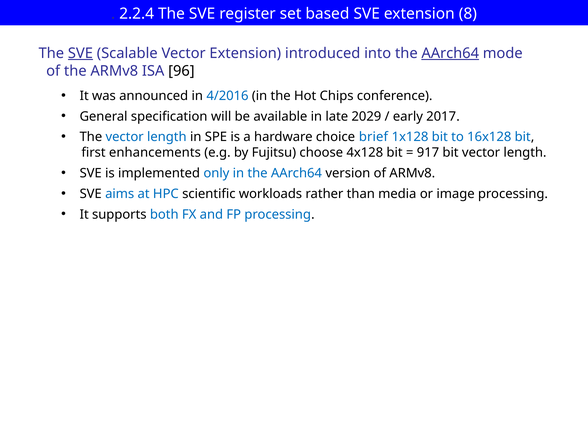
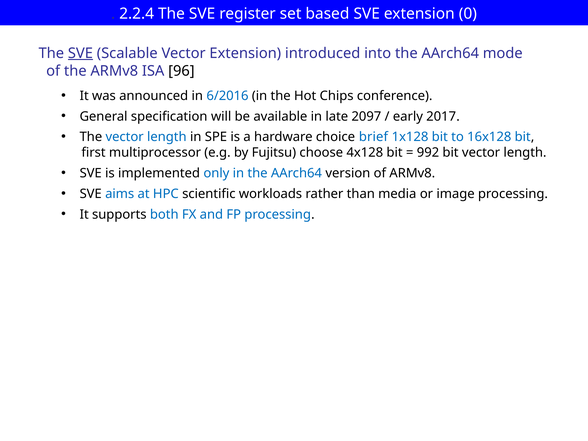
8: 8 -> 0
AArch64 at (450, 53) underline: present -> none
4/2016: 4/2016 -> 6/2016
2029: 2029 -> 2097
enhancements: enhancements -> multiprocessor
917: 917 -> 992
